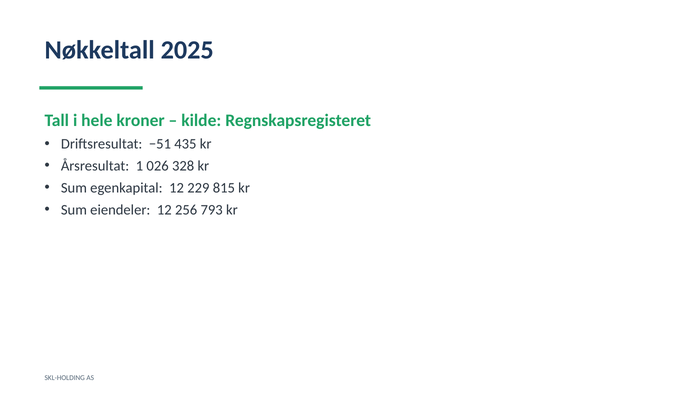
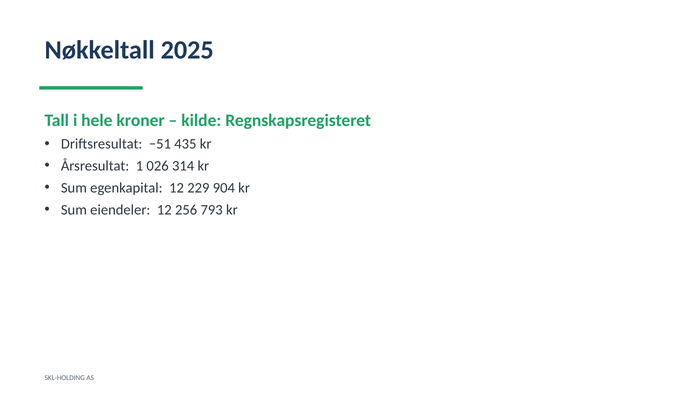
328: 328 -> 314
815: 815 -> 904
